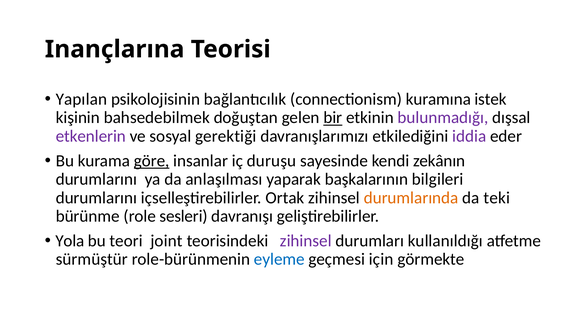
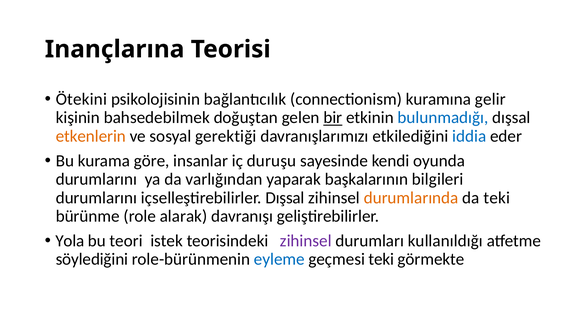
Yapılan: Yapılan -> Ötekini
istek: istek -> gelir
bulunmadığı colour: purple -> blue
etkenlerin colour: purple -> orange
iddia colour: purple -> blue
göre underline: present -> none
zekânın: zekânın -> oyunda
anlaşılması: anlaşılması -> varlığından
içselleştirebilirler Ortak: Ortak -> Dışsal
sesleri: sesleri -> alarak
joint: joint -> istek
sürmüştür: sürmüştür -> söylediğini
geçmesi için: için -> teki
